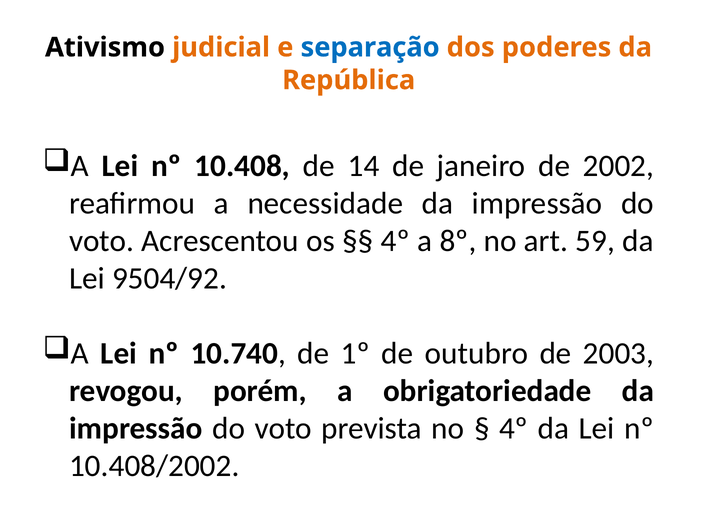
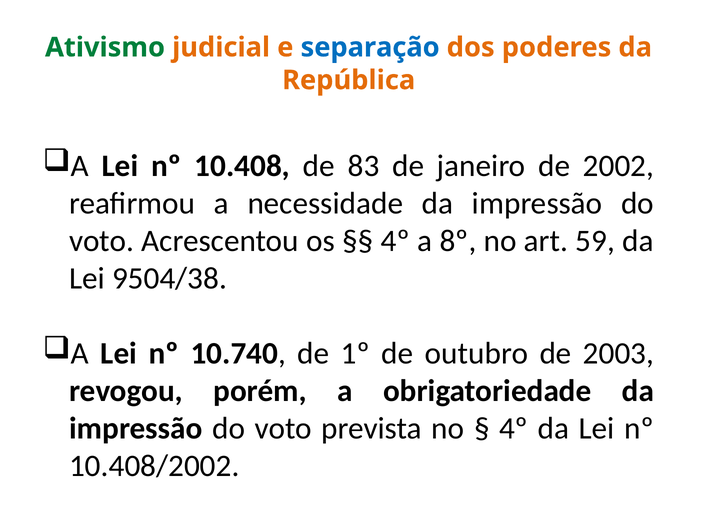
Ativismo colour: black -> green
14: 14 -> 83
9504/92: 9504/92 -> 9504/38
